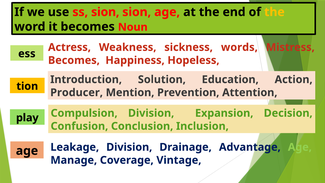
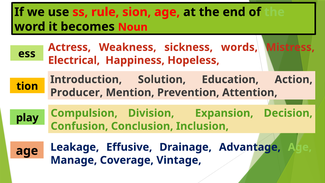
ss sion: sion -> rule
the at (274, 12) colour: yellow -> light green
Becomes at (74, 60): Becomes -> Electrical
Leakage Division: Division -> Effusive
